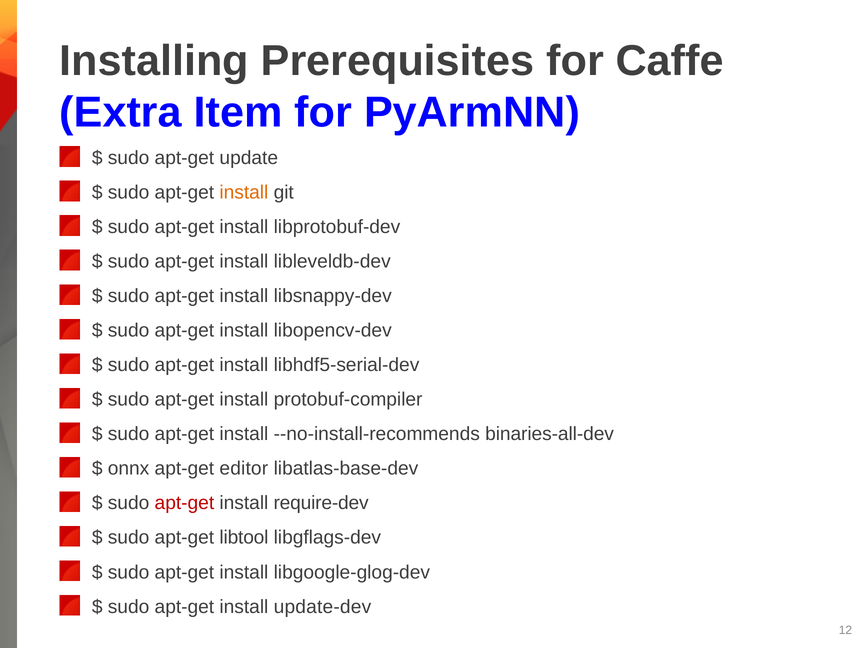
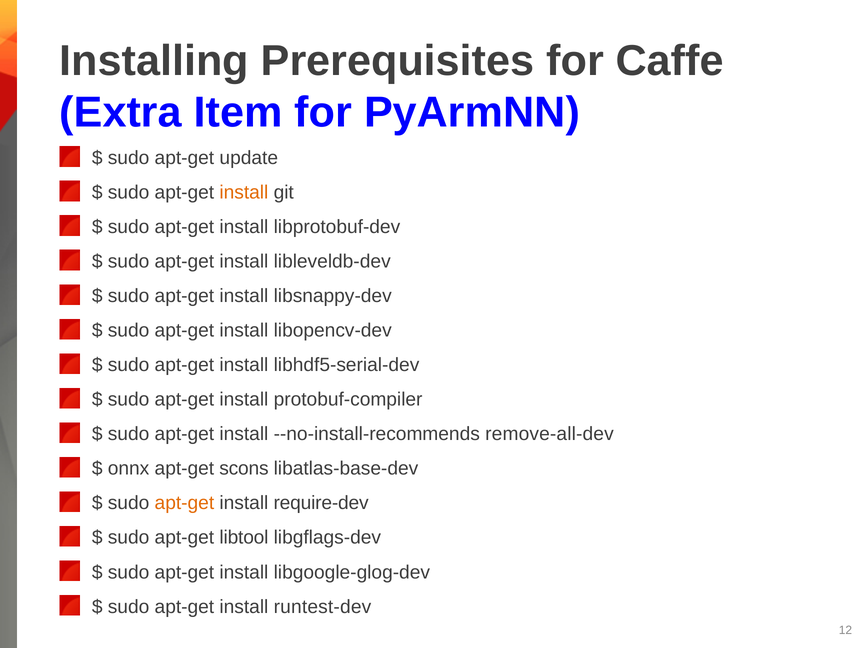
binaries-all-dev: binaries-all-dev -> remove-all-dev
editor: editor -> scons
apt-get at (184, 503) colour: red -> orange
update-dev: update-dev -> runtest-dev
